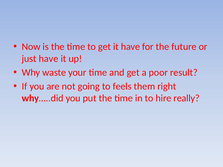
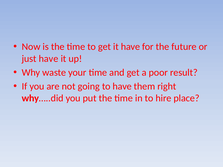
to feels: feels -> have
really: really -> place
